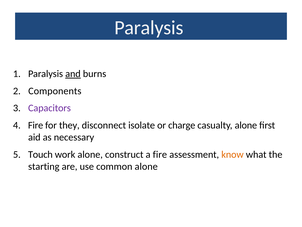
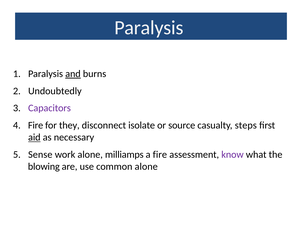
Components: Components -> Undoubtedly
charge: charge -> source
casualty alone: alone -> steps
aid underline: none -> present
Touch: Touch -> Sense
construct: construct -> milliamps
know colour: orange -> purple
starting: starting -> blowing
